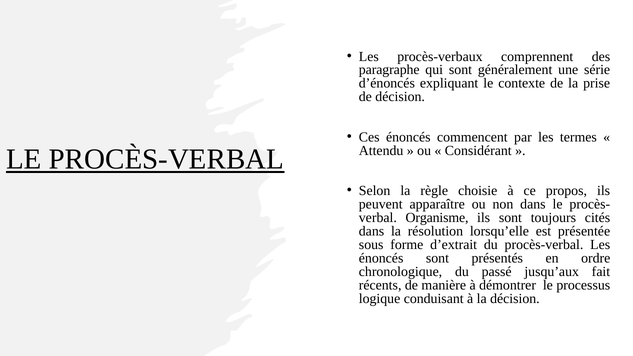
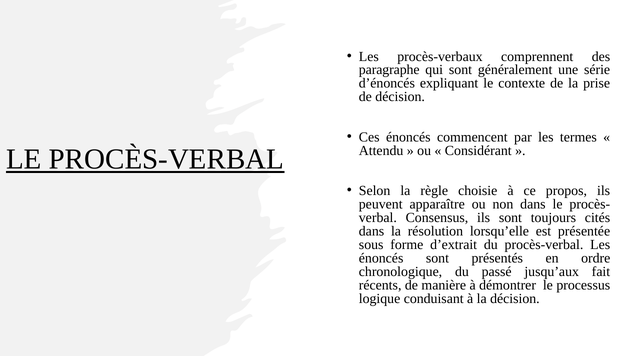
Organisme: Organisme -> Consensus
